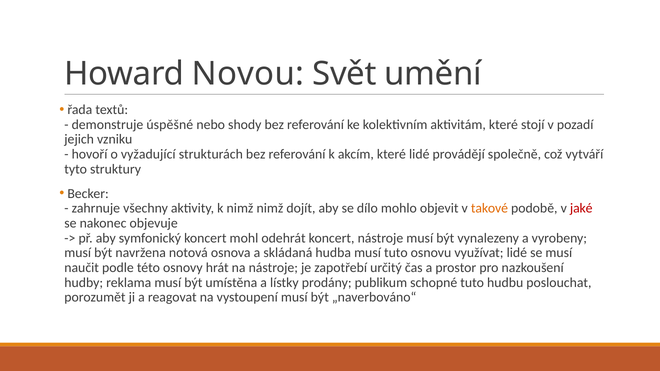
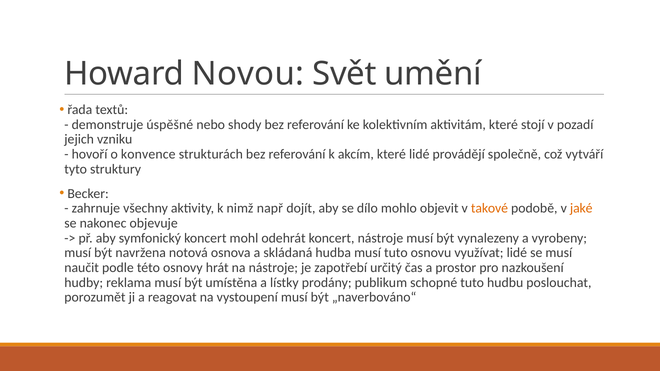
vyžadující: vyžadující -> konvence
nimž nimž: nimž -> např
jaké colour: red -> orange
